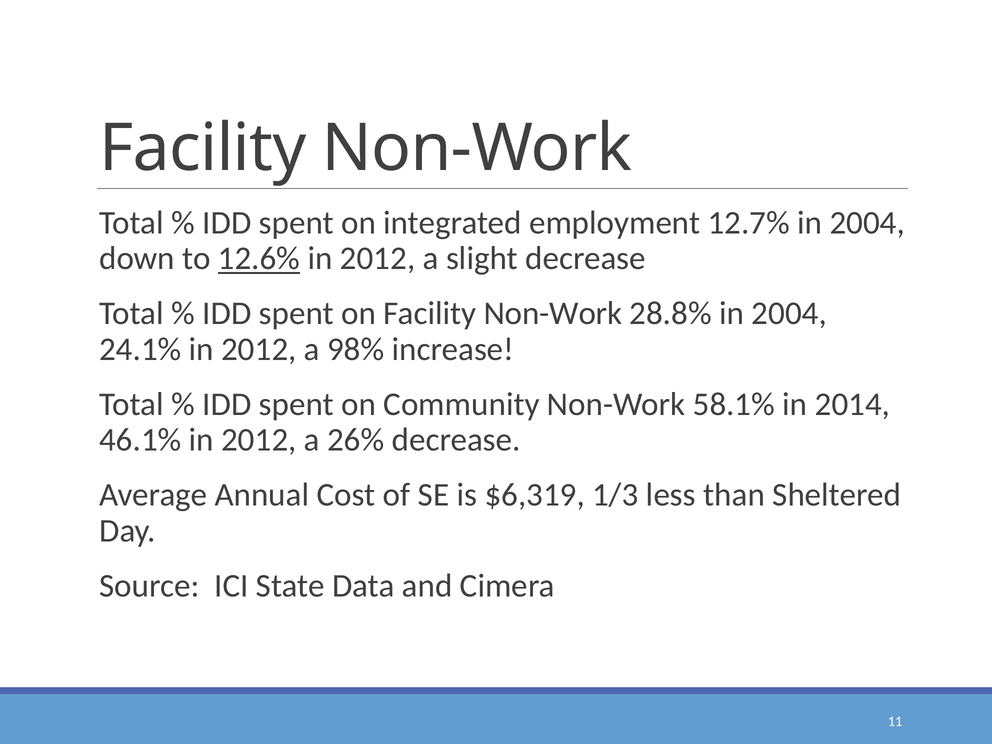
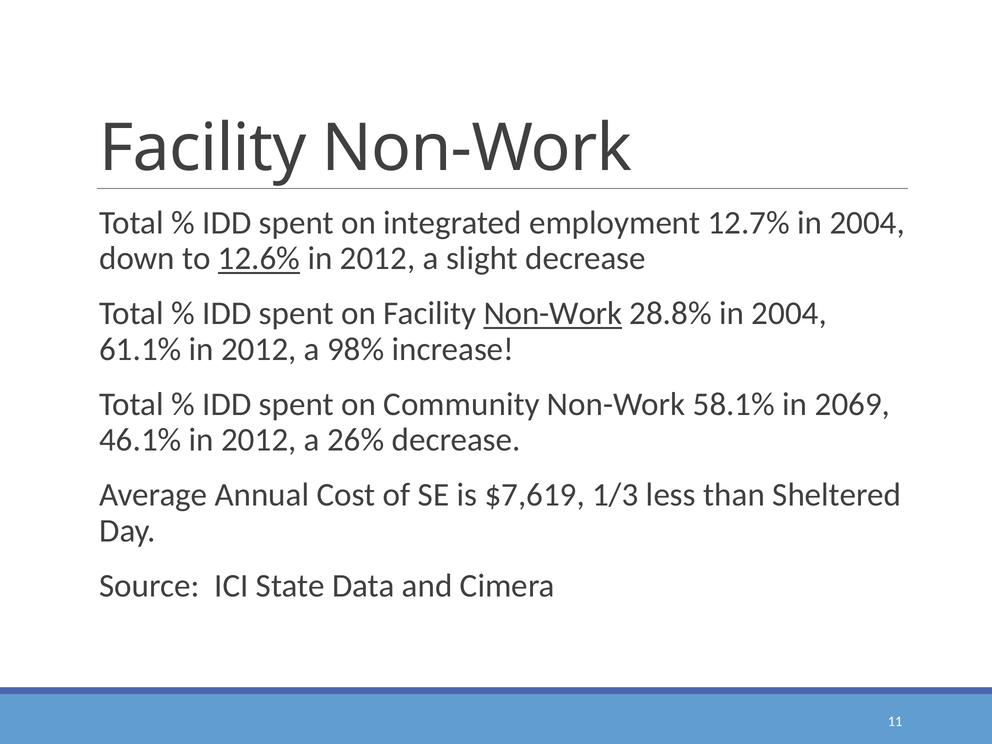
Non-Work at (553, 314) underline: none -> present
24.1%: 24.1% -> 61.1%
2014: 2014 -> 2069
$6,319: $6,319 -> $7,619
